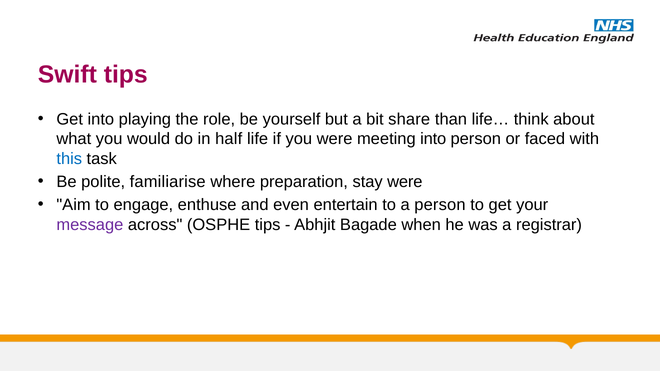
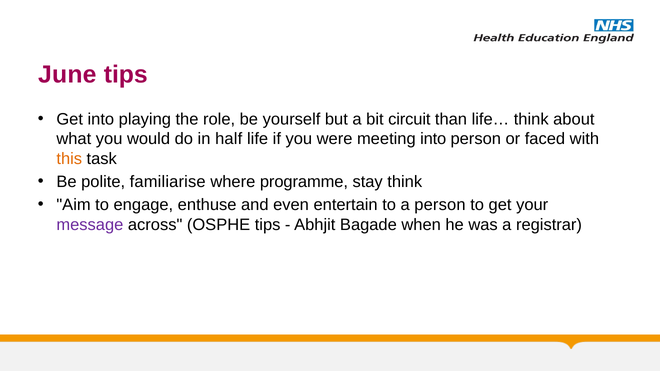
Swift: Swift -> June
share: share -> circuit
this colour: blue -> orange
preparation: preparation -> programme
stay were: were -> think
